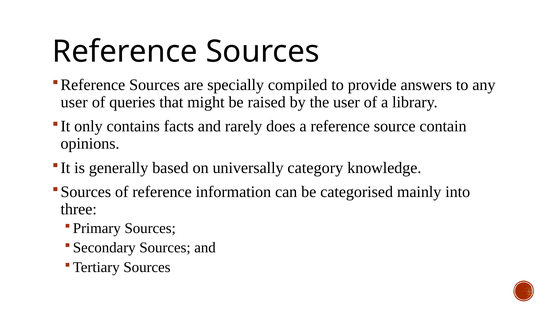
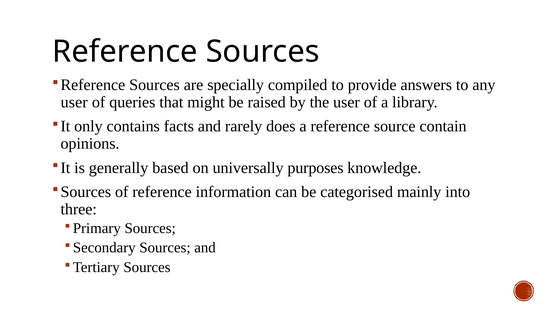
category: category -> purposes
